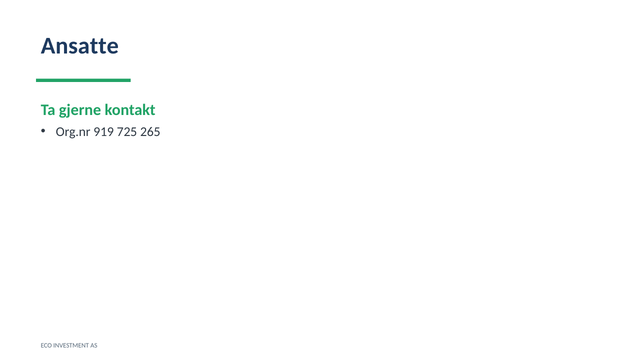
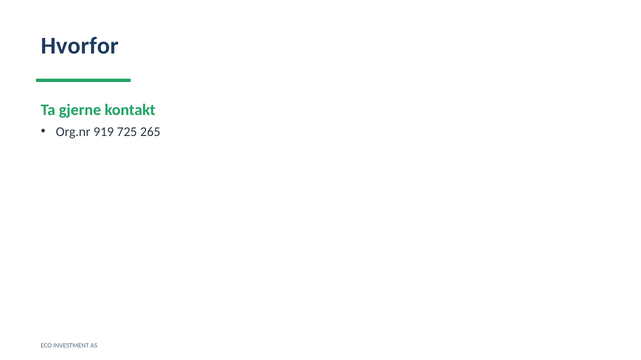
Ansatte: Ansatte -> Hvorfor
